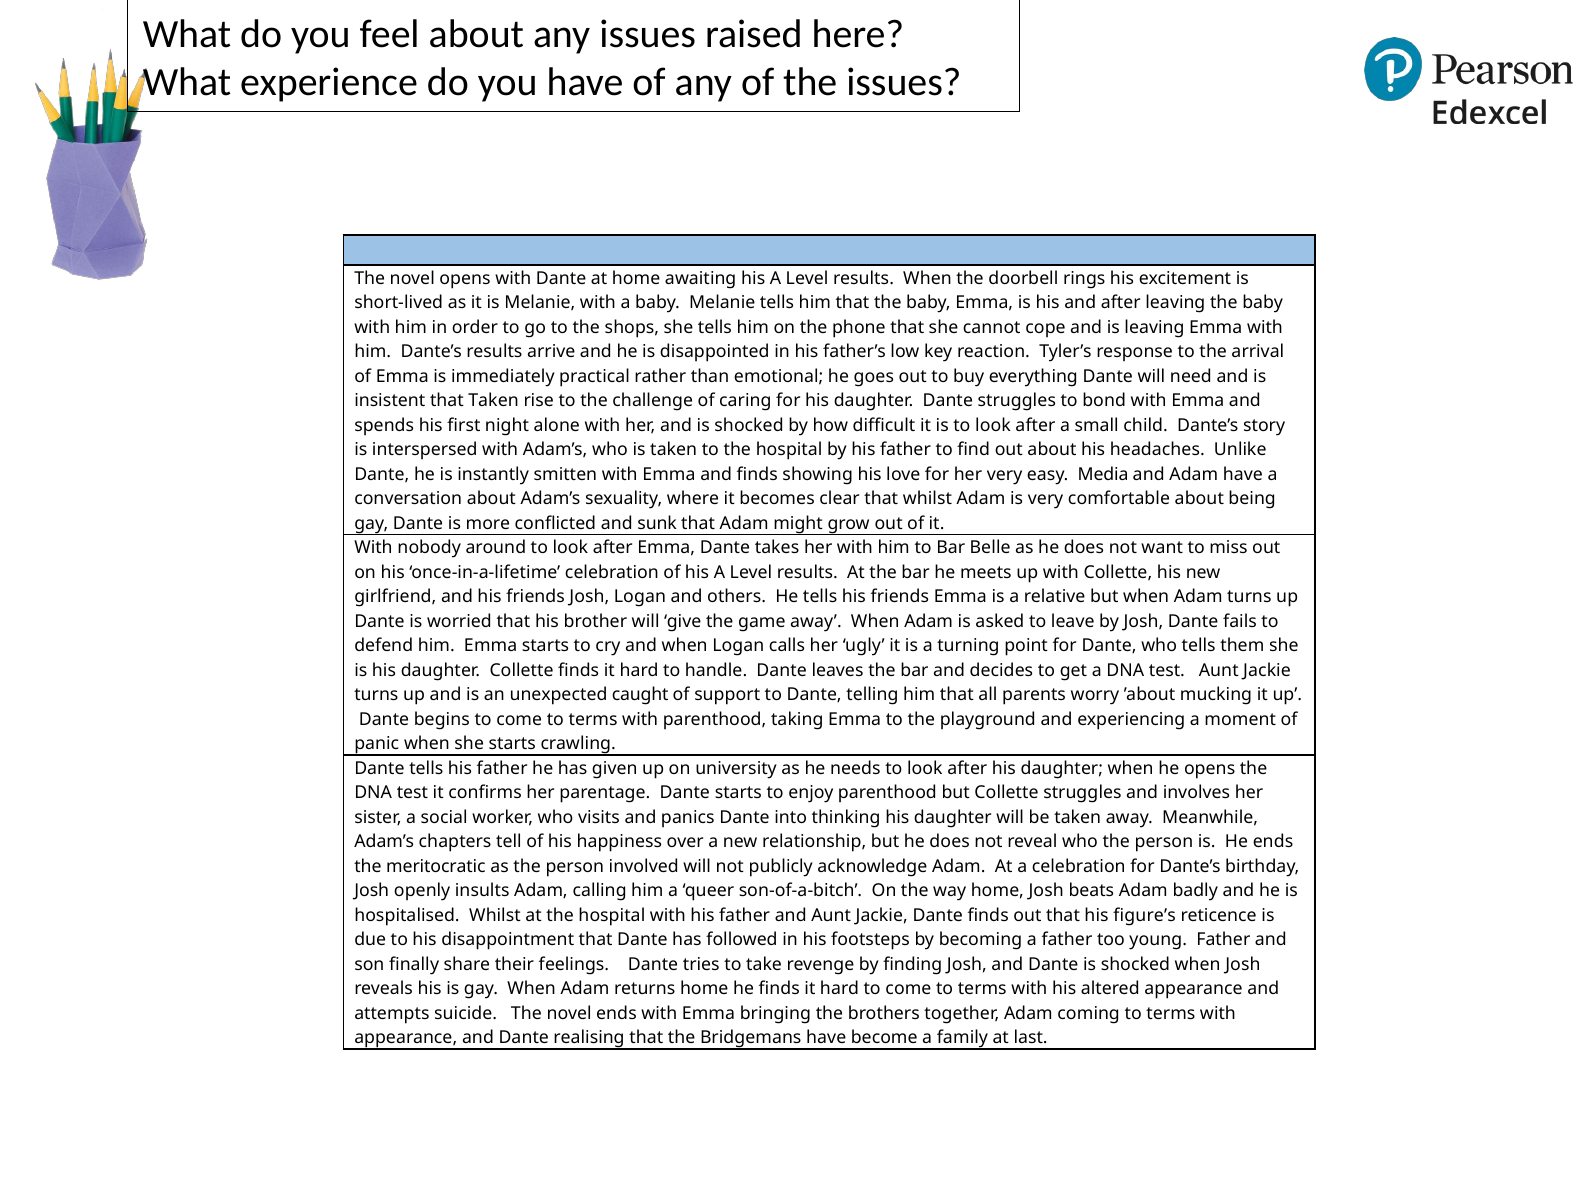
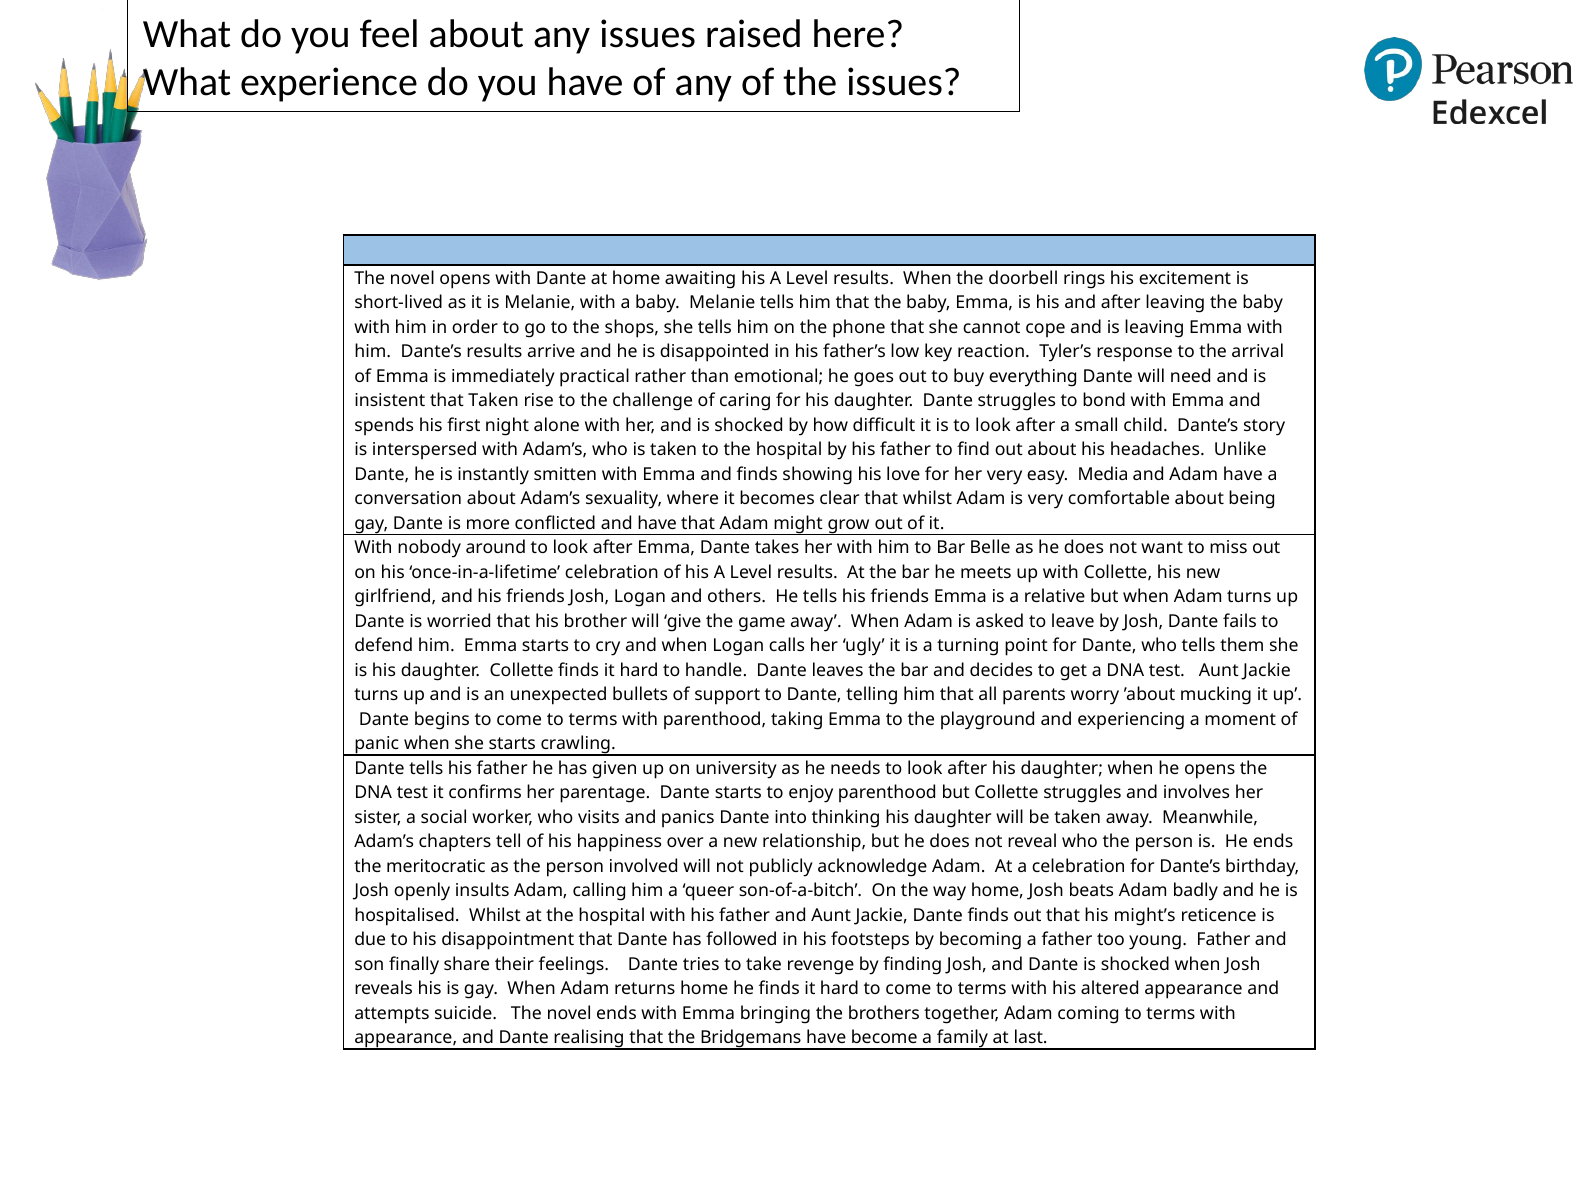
and sunk: sunk -> have
caught: caught -> bullets
figure’s: figure’s -> might’s
